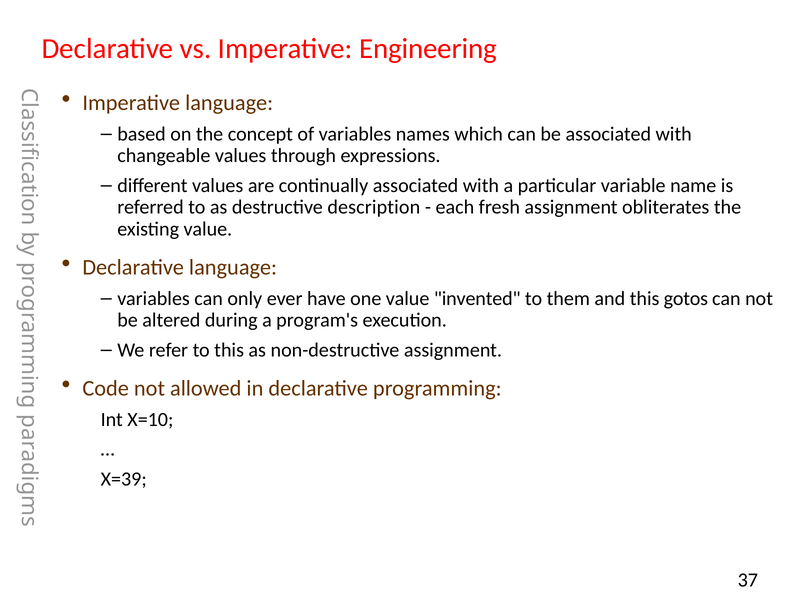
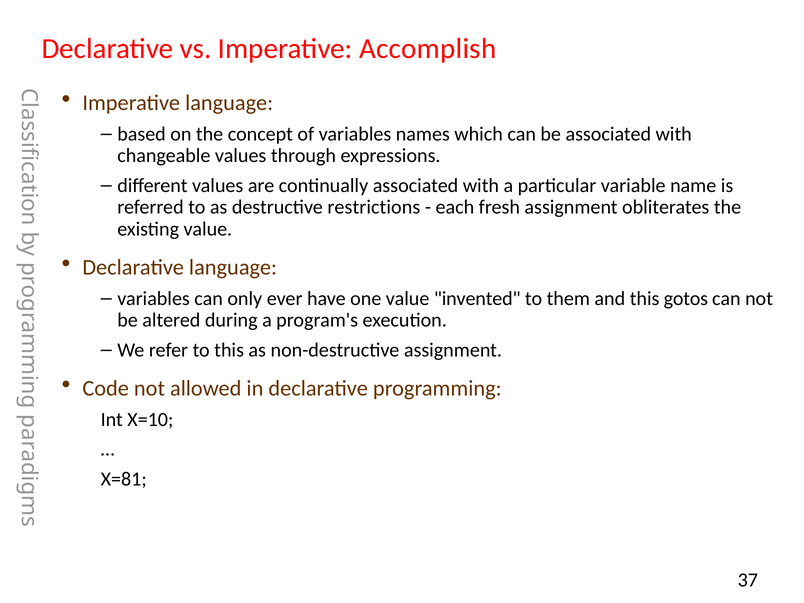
Engineering: Engineering -> Accomplish
description: description -> restrictions
X=39: X=39 -> X=81
